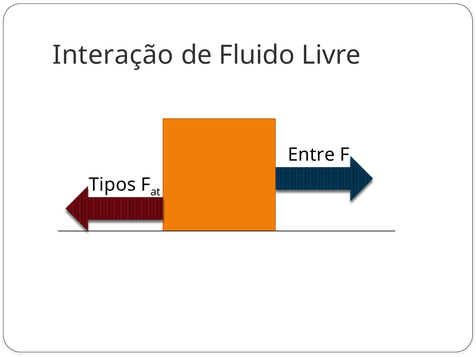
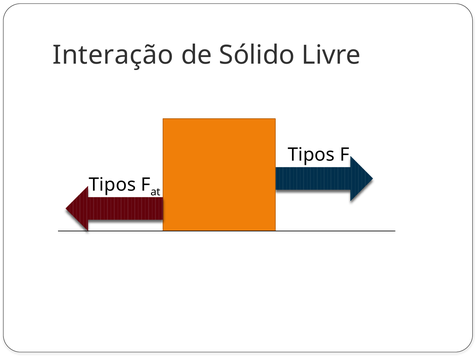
Fluido: Fluido -> Sólido
Entre at (311, 155): Entre -> Tipos
